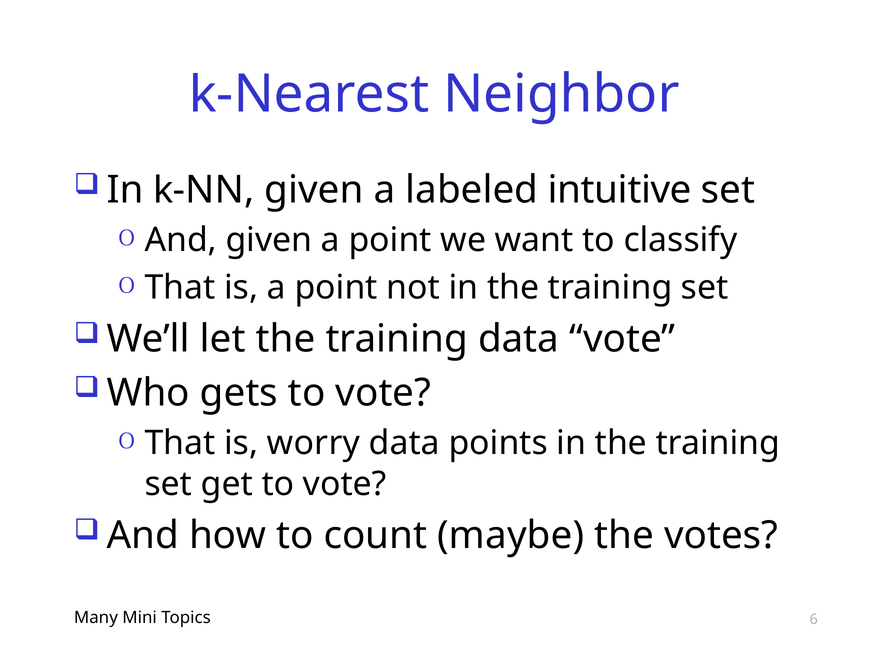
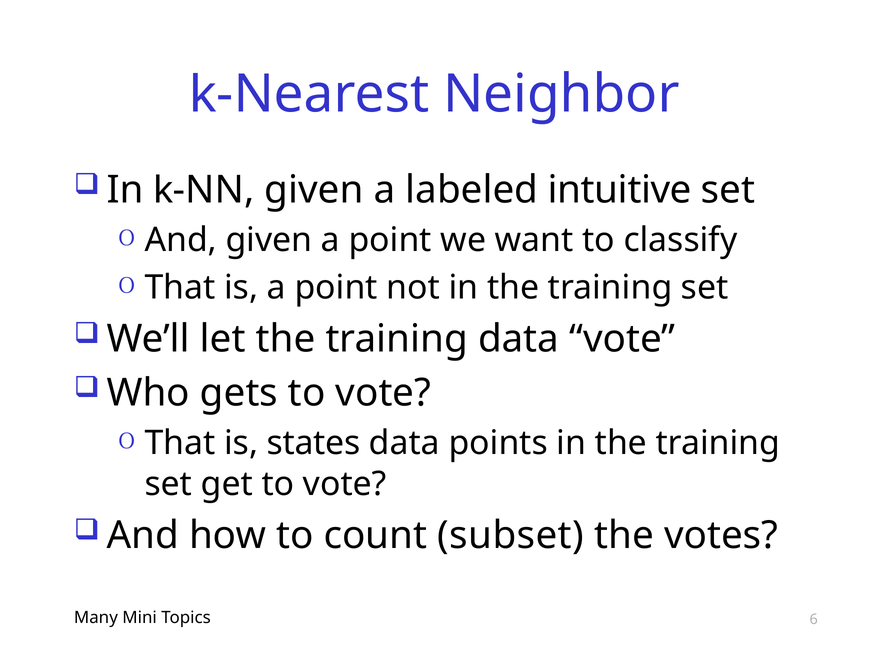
worry: worry -> states
maybe: maybe -> subset
